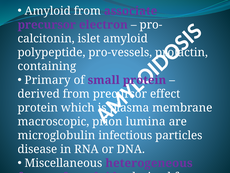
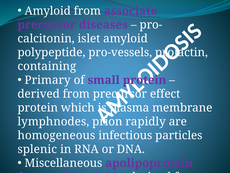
electron: electron -> diseases
macroscopic: macroscopic -> lymphnodes
lumina: lumina -> rapidly
microglobulin: microglobulin -> homogeneous
disease: disease -> splenic
Miscellaneous heterogeneous: heterogeneous -> apolipoprotein
